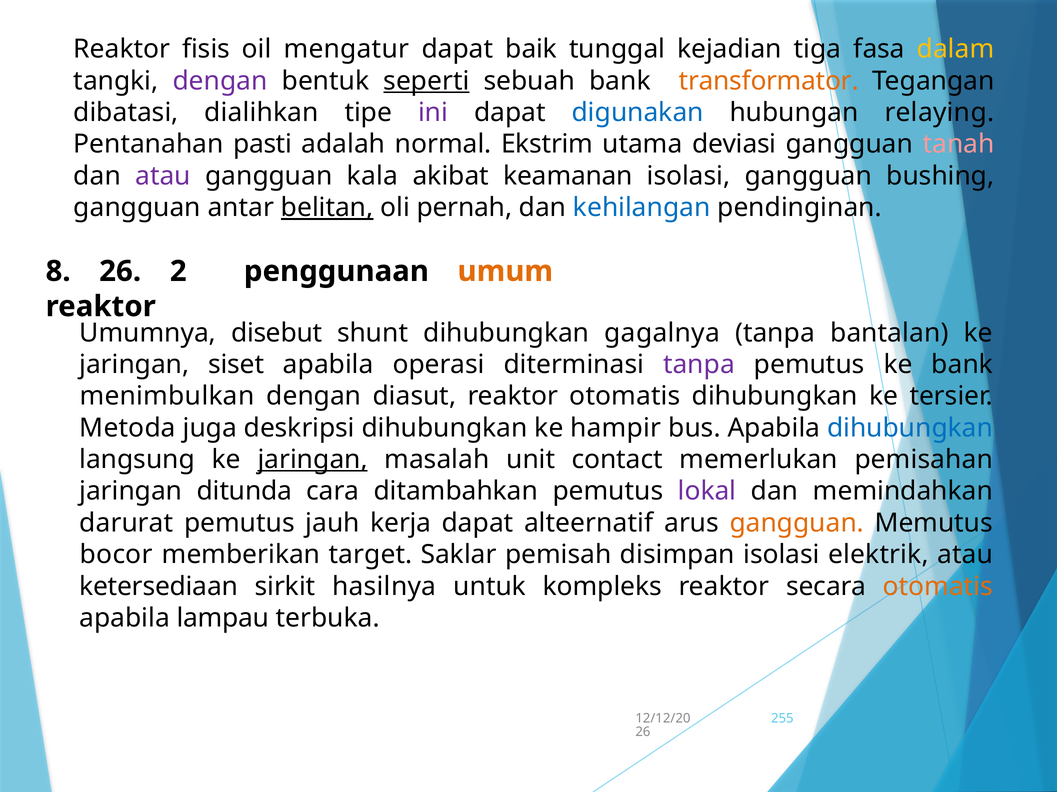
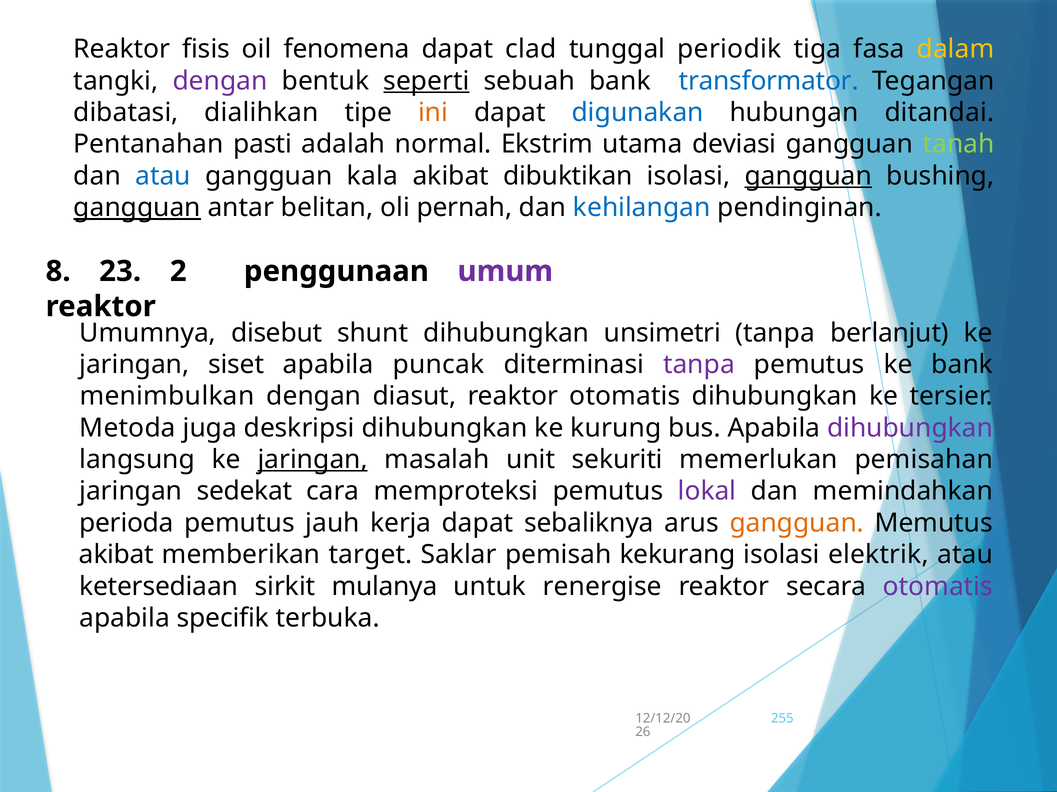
mengatur: mengatur -> fenomena
baik: baik -> clad
kejadian: kejadian -> periodik
transformator colour: orange -> blue
ini colour: purple -> orange
relaying: relaying -> ditandai
tanah colour: pink -> light green
atau at (163, 176) colour: purple -> blue
keamanan: keamanan -> dibuktikan
gangguan at (808, 176) underline: none -> present
gangguan at (137, 208) underline: none -> present
belitan underline: present -> none
8 26: 26 -> 23
umum colour: orange -> purple
gagalnya: gagalnya -> unsimetri
bantalan: bantalan -> berlanjut
operasi: operasi -> puncak
hampir: hampir -> kurung
dihubungkan at (910, 428) colour: blue -> purple
contact: contact -> sekuriti
ditunda: ditunda -> sedekat
ditambahkan: ditambahkan -> memproteksi
darurat: darurat -> perioda
alteernatif: alteernatif -> sebaliknya
bocor at (116, 555): bocor -> akibat
disimpan: disimpan -> kekurang
hasilnya: hasilnya -> mulanya
kompleks: kompleks -> renergise
otomatis at (938, 587) colour: orange -> purple
lampau: lampau -> specifik
